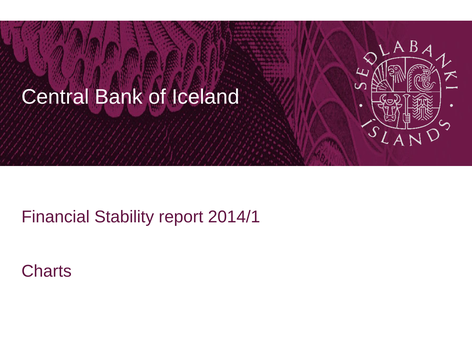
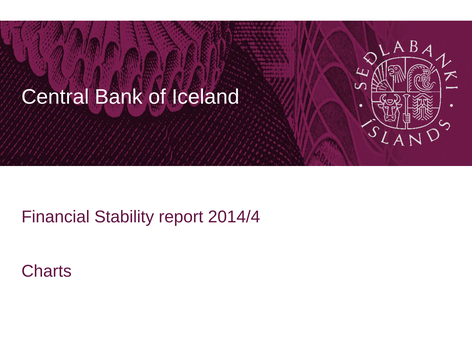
2014/1: 2014/1 -> 2014/4
